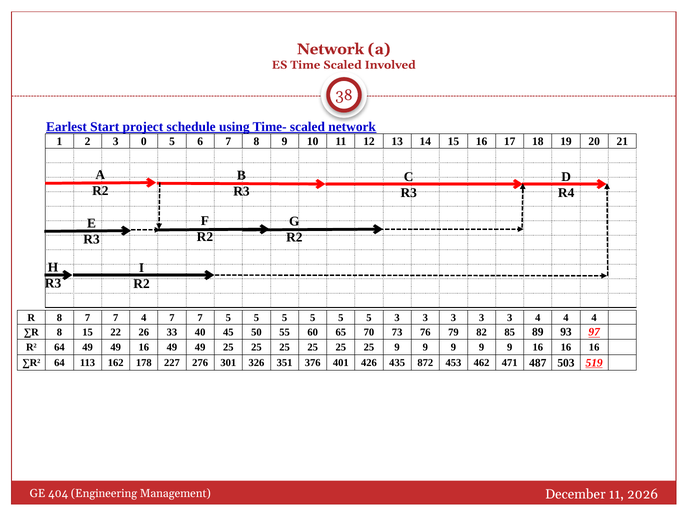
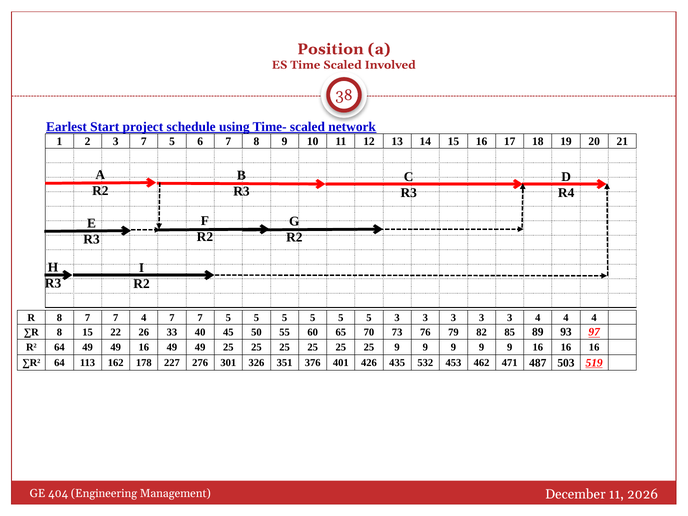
Network at (331, 49): Network -> Position
3 0: 0 -> 7
872: 872 -> 532
